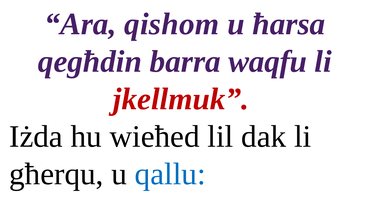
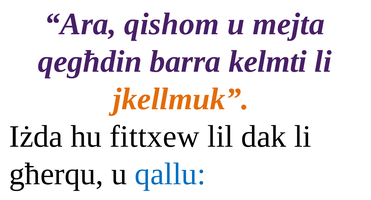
ħarsa: ħarsa -> mejta
waqfu: waqfu -> kelmti
jkellmuk colour: red -> orange
wieħed: wieħed -> fittxew
